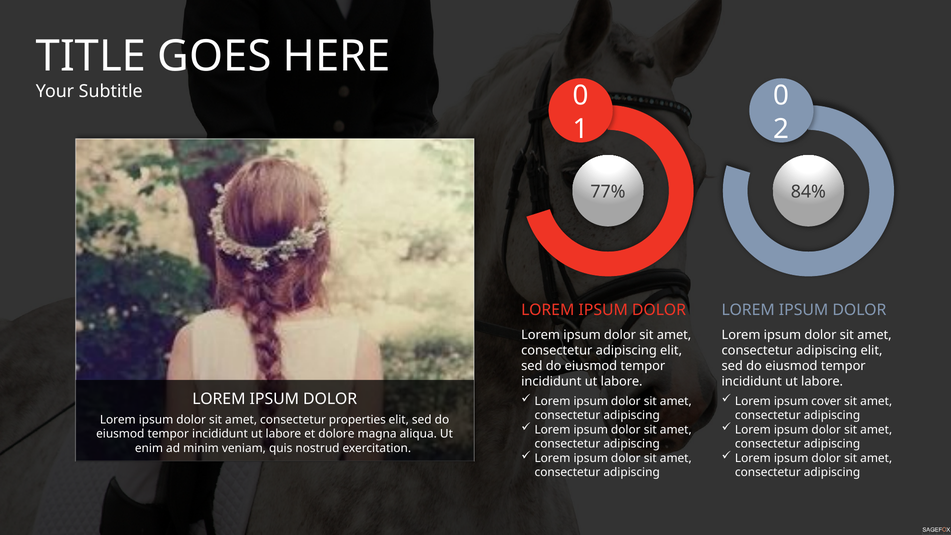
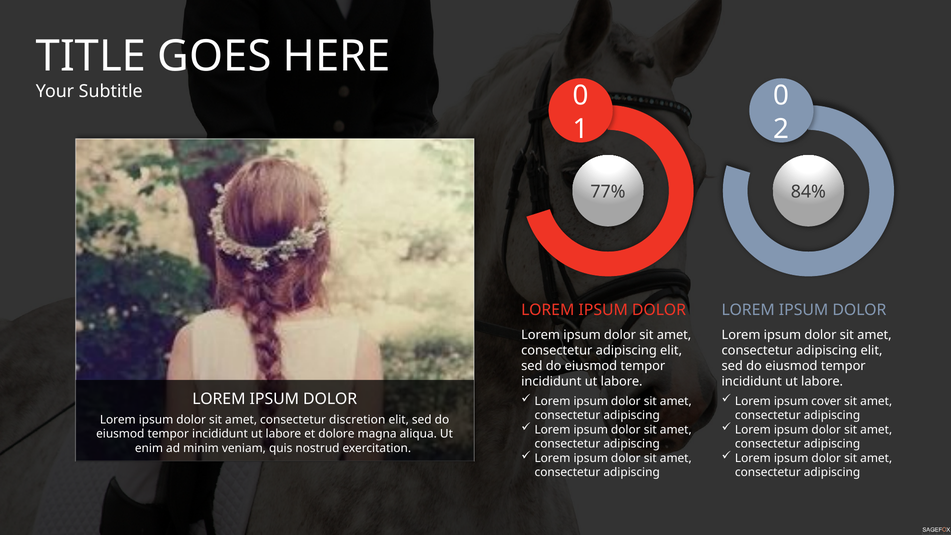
properties: properties -> discretion
